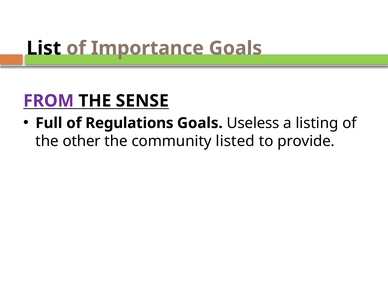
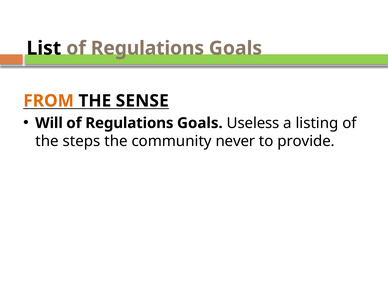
Importance at (147, 48): Importance -> Regulations
FROM colour: purple -> orange
Full: Full -> Will
other: other -> steps
listed: listed -> never
